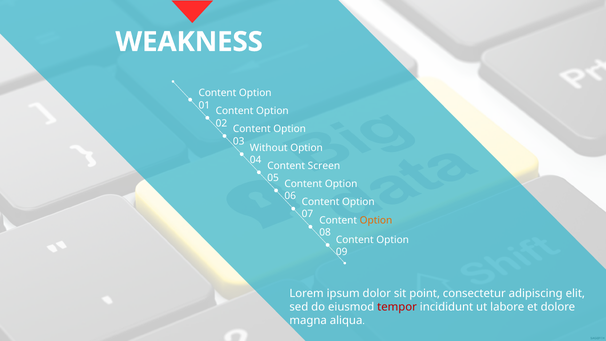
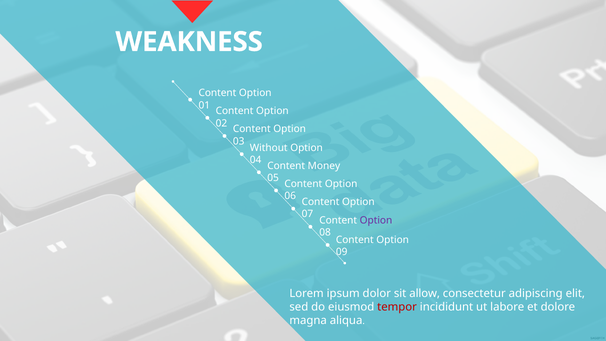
Screen: Screen -> Money
Option at (376, 220) colour: orange -> purple
point: point -> allow
